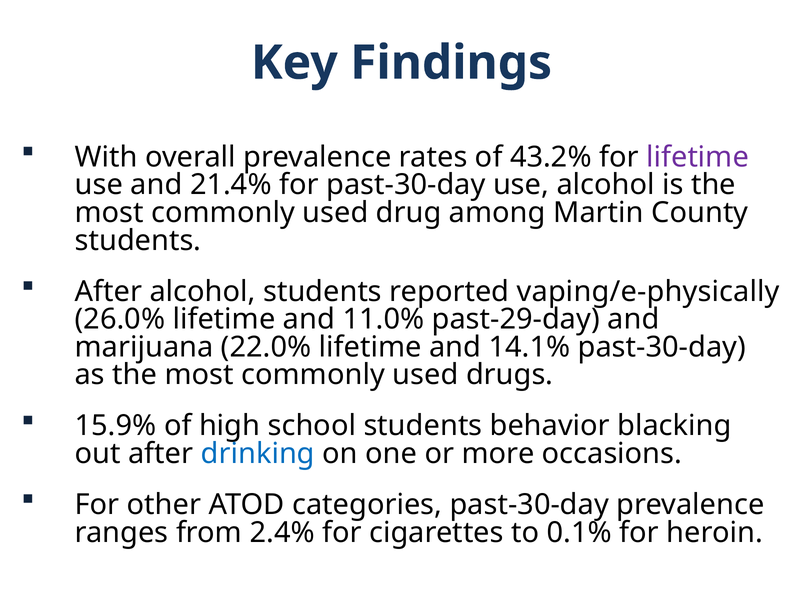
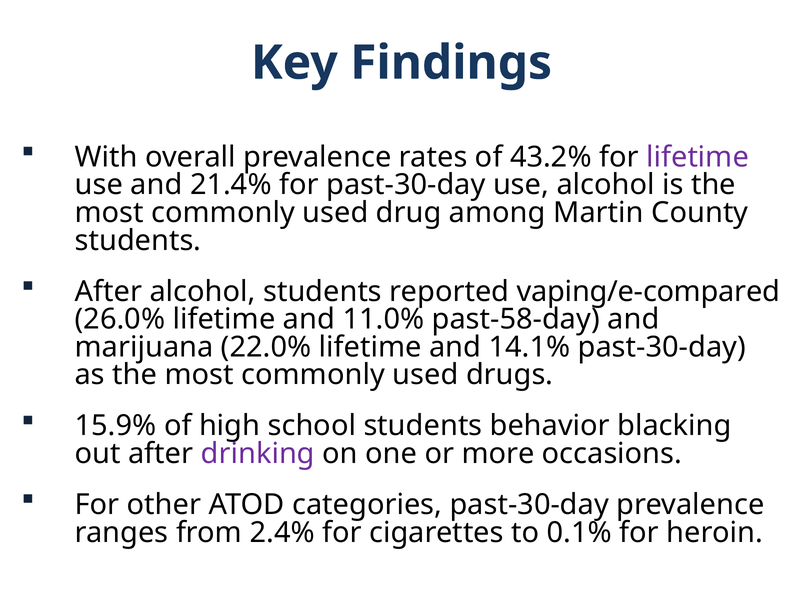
vaping/e-physically: vaping/e-physically -> vaping/e-compared
past-29-day: past-29-day -> past-58-day
drinking colour: blue -> purple
